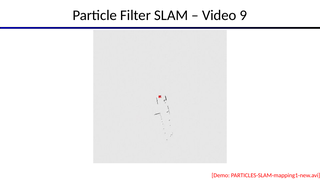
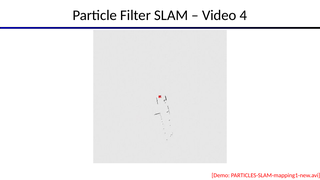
9: 9 -> 4
